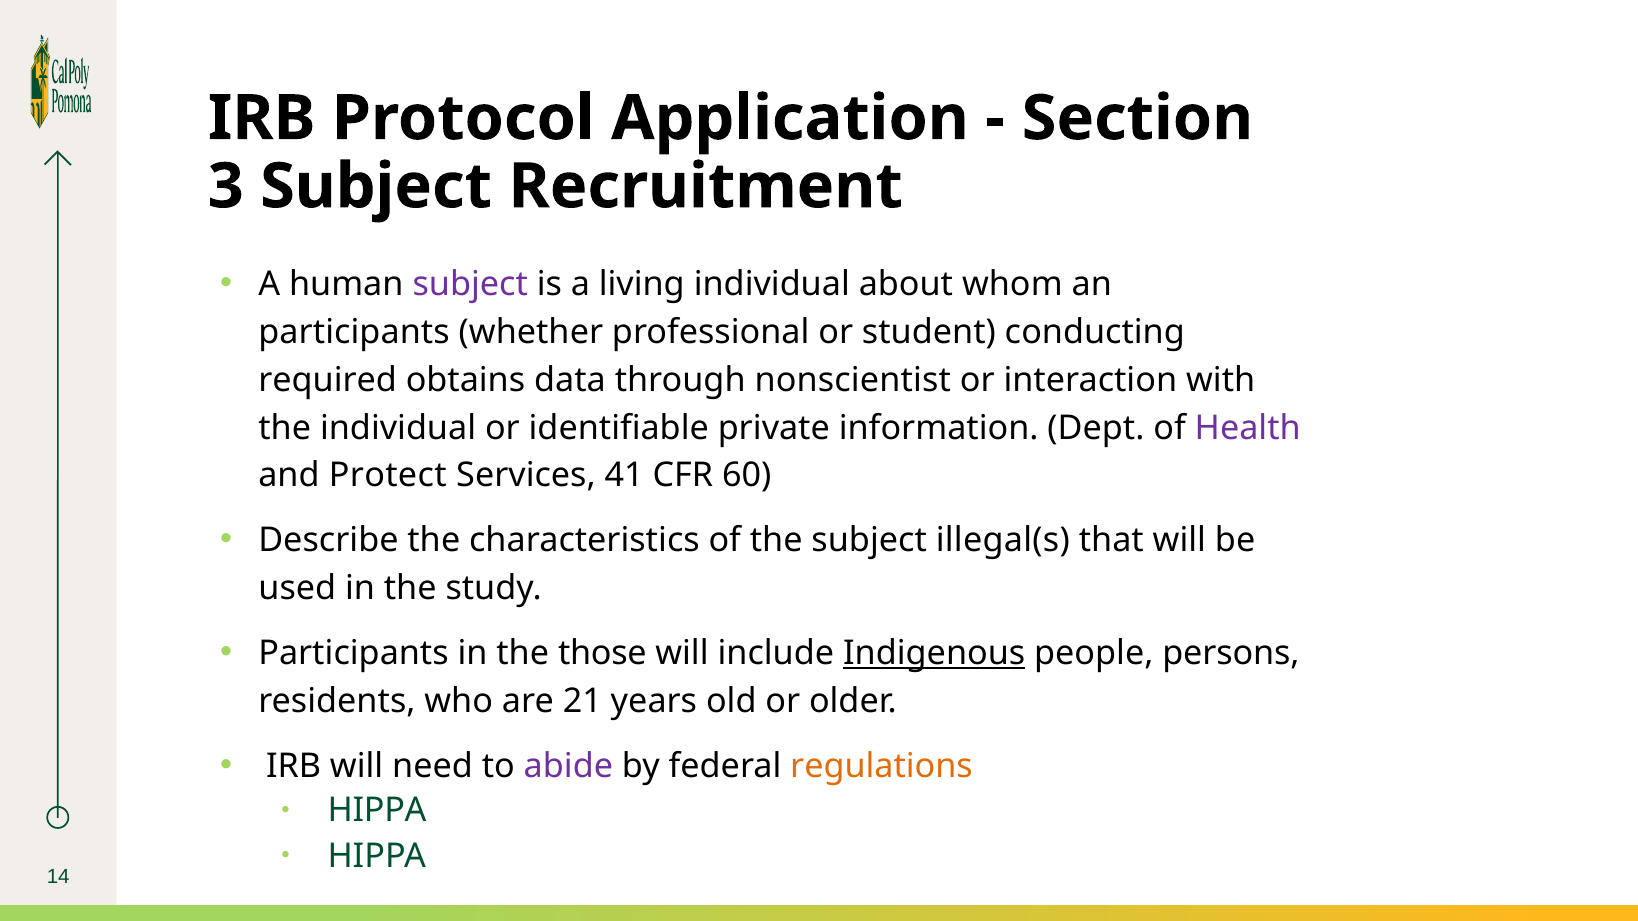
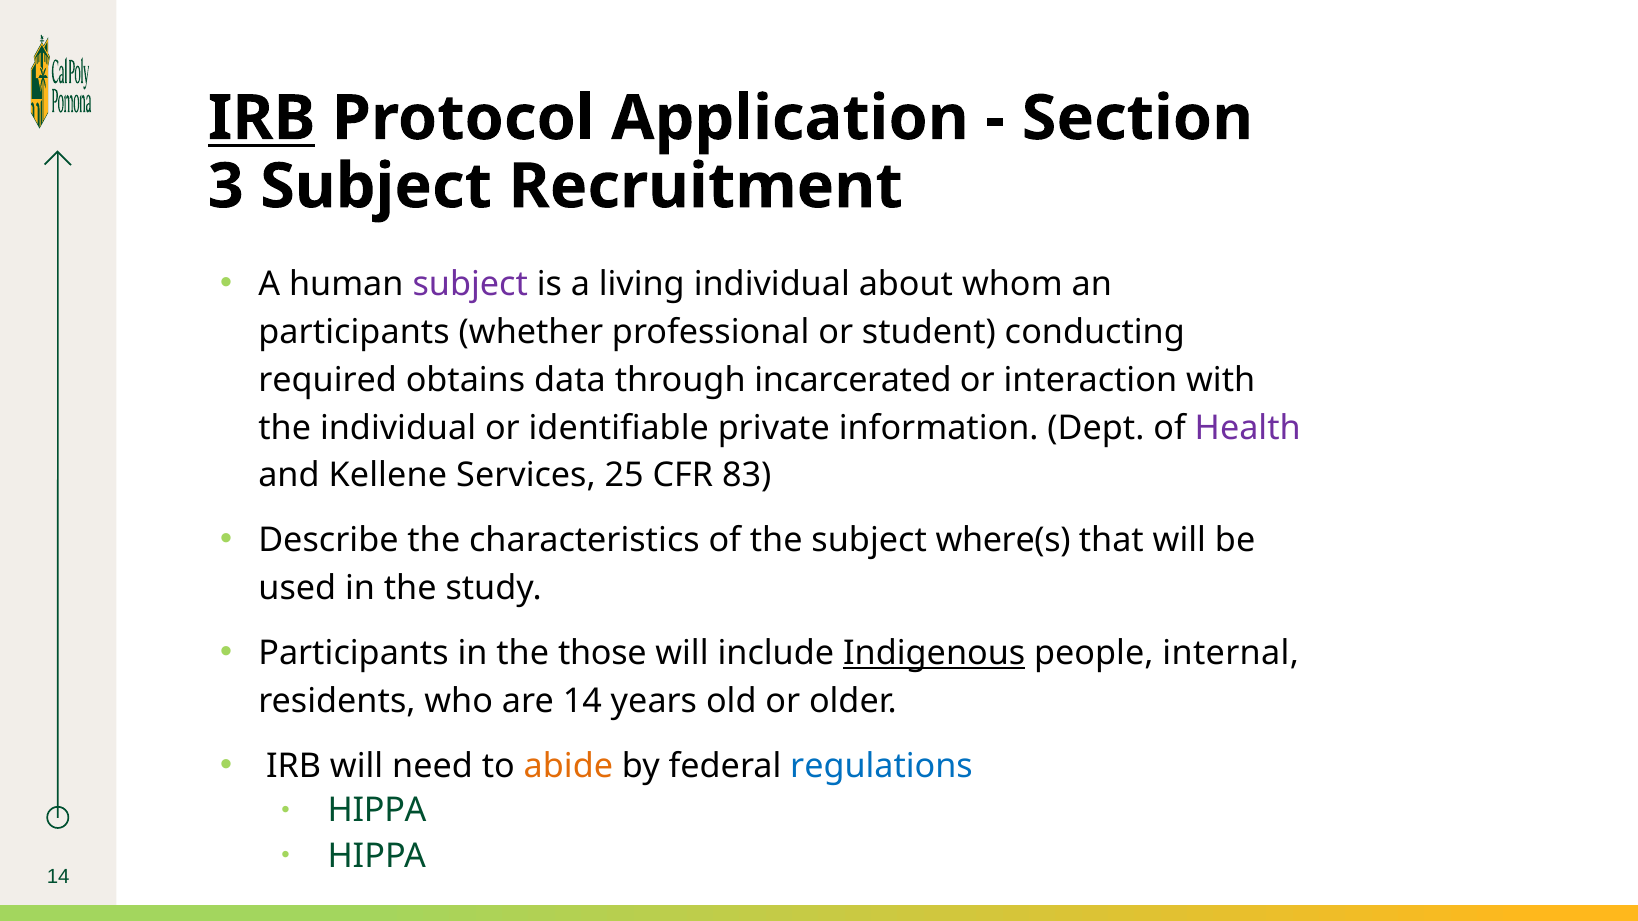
IRB at (262, 118) underline: none -> present
nonscientist: nonscientist -> incarcerated
Protect: Protect -> Kellene
41: 41 -> 25
60: 60 -> 83
illegal(s: illegal(s -> where(s
persons: persons -> internal
are 21: 21 -> 14
abide colour: purple -> orange
regulations colour: orange -> blue
